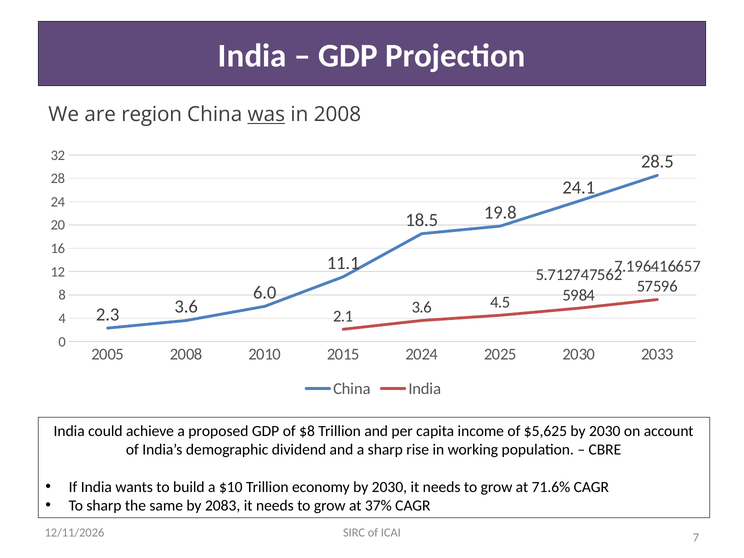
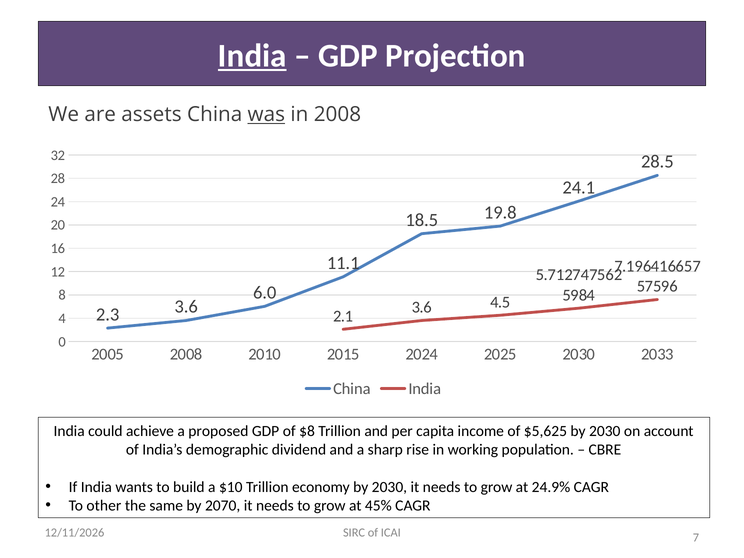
India at (252, 56) underline: none -> present
region: region -> assets
71.6%: 71.6% -> 24.9%
To sharp: sharp -> other
2083: 2083 -> 2070
37%: 37% -> 45%
